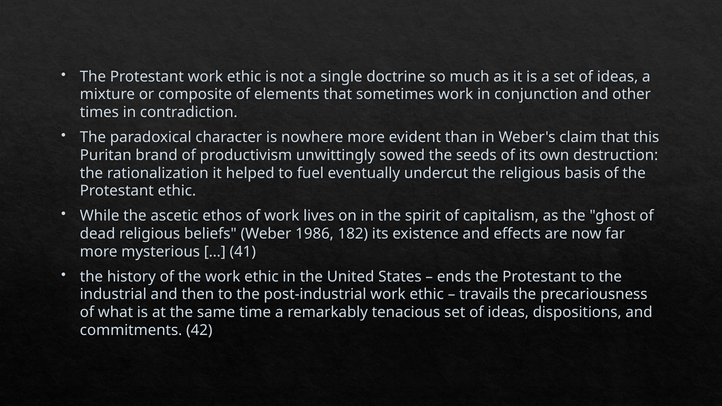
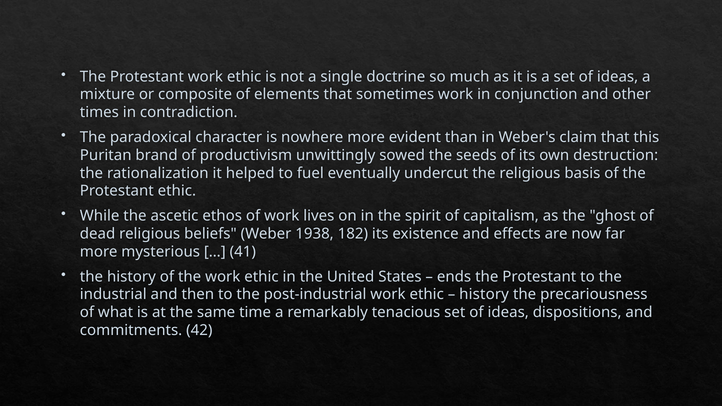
1986: 1986 -> 1938
travails at (484, 295): travails -> history
